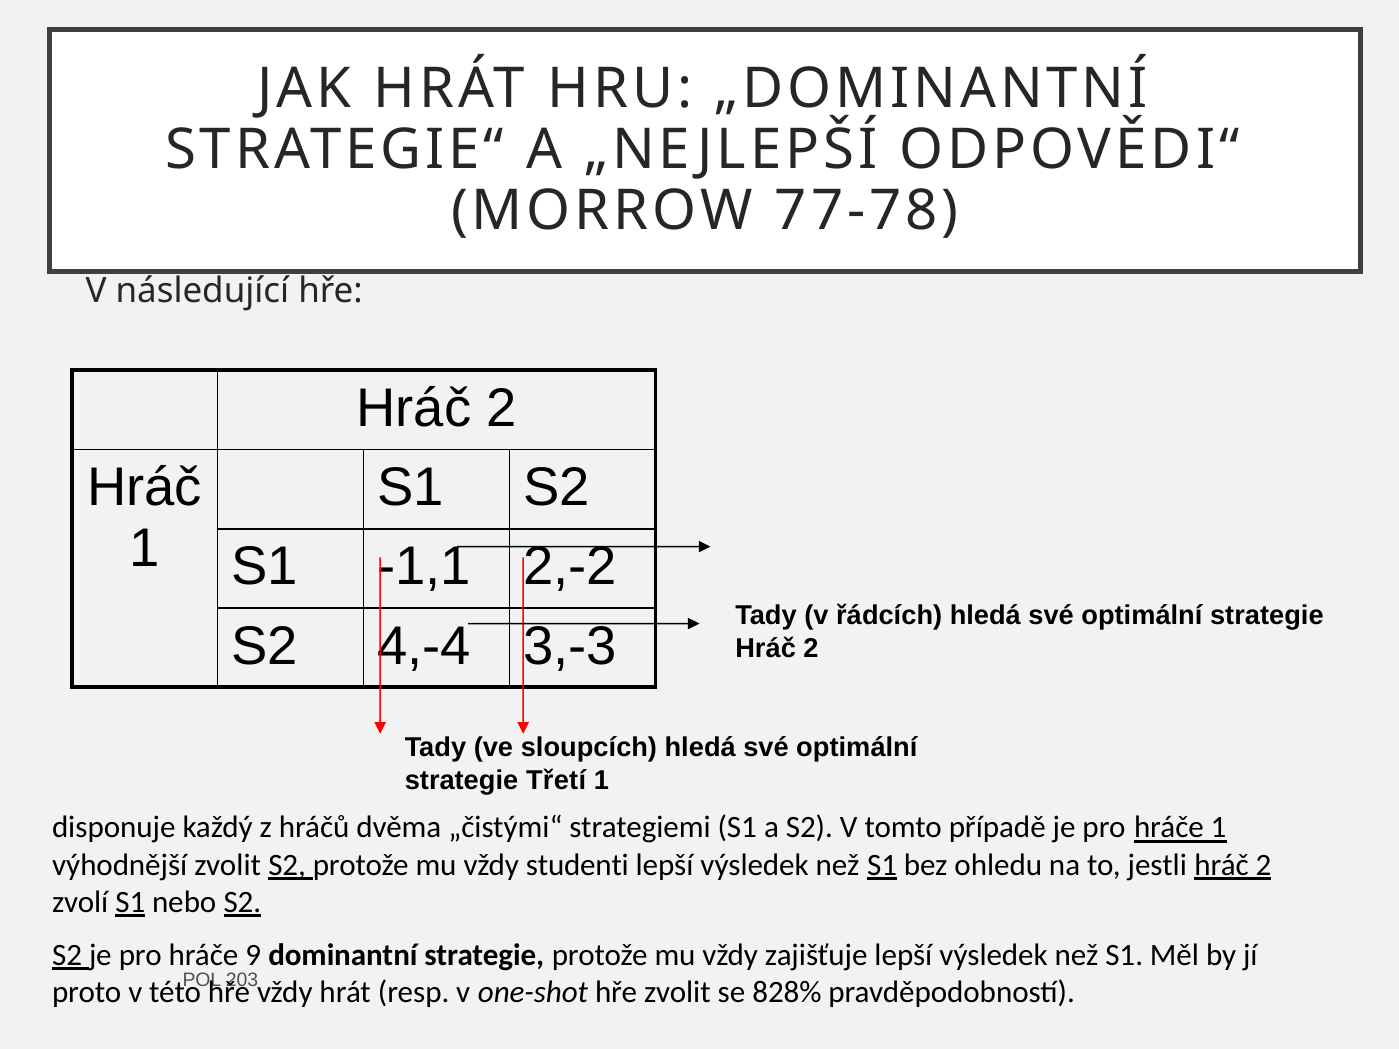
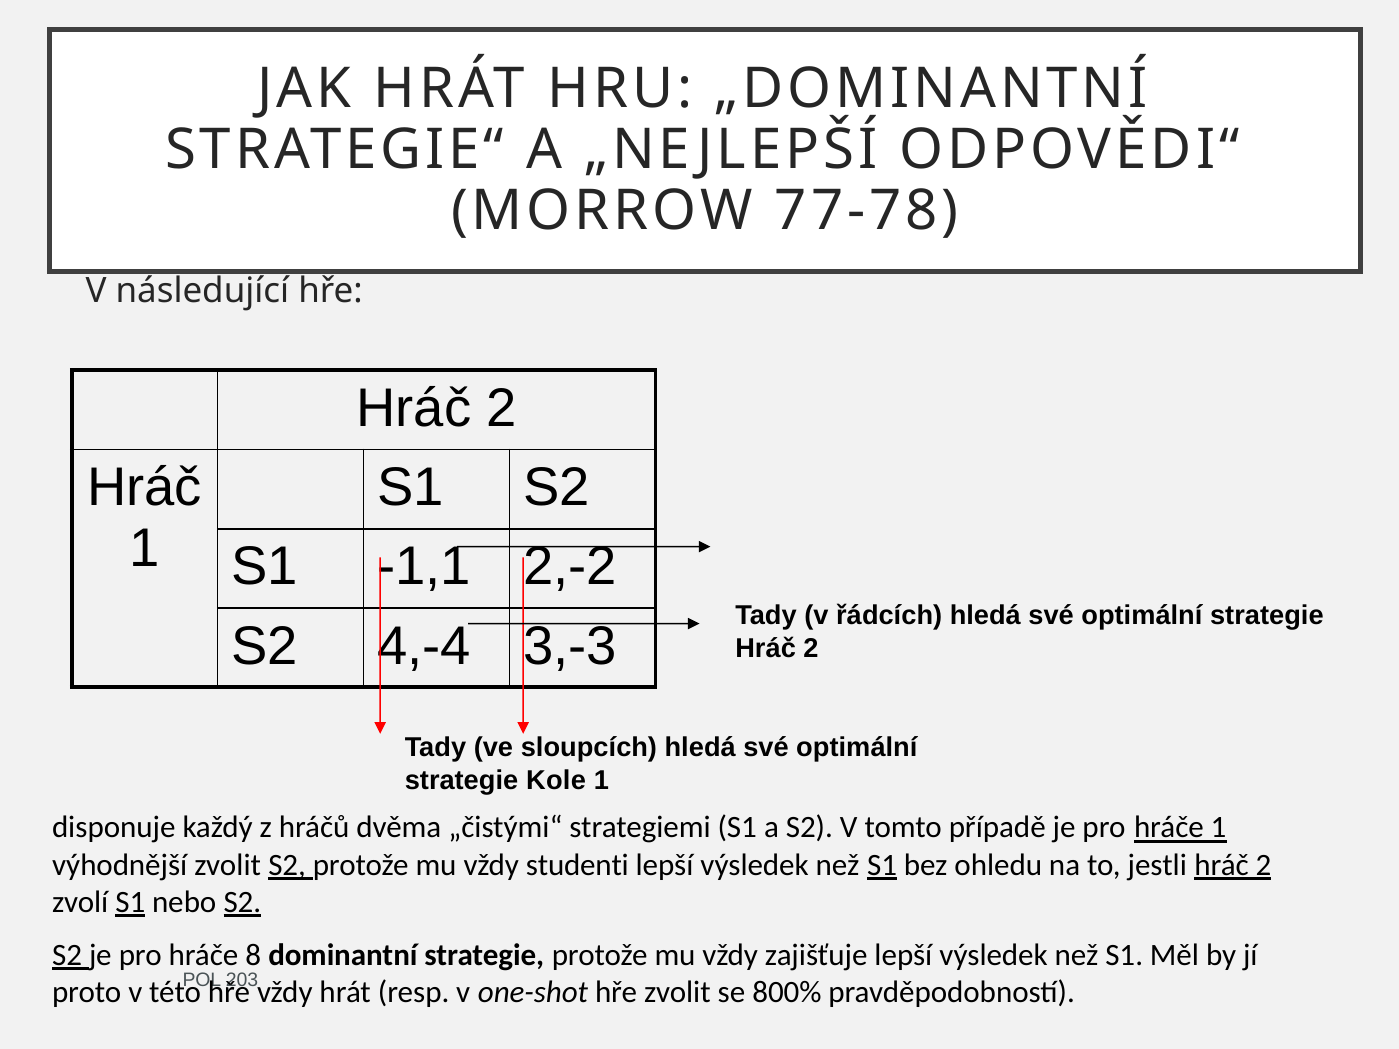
Třetí: Třetí -> Kole
9: 9 -> 8
828%: 828% -> 800%
